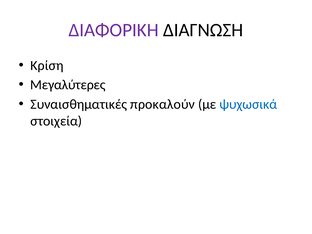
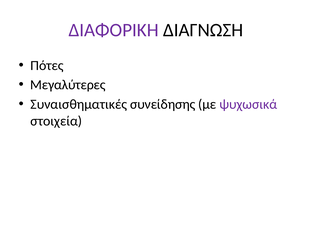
Κρίση: Κρίση -> Πότες
προκαλούν: προκαλούν -> συνείδησης
ψυχωσικά colour: blue -> purple
